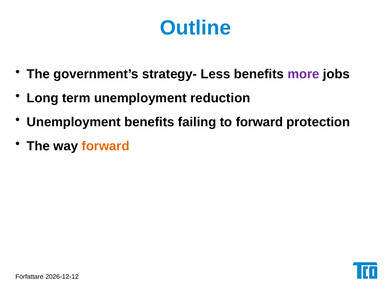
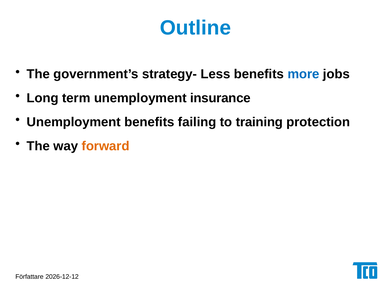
more colour: purple -> blue
reduction: reduction -> insurance
to forward: forward -> training
